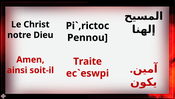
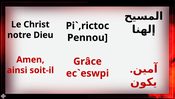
Traite: Traite -> Grâce
